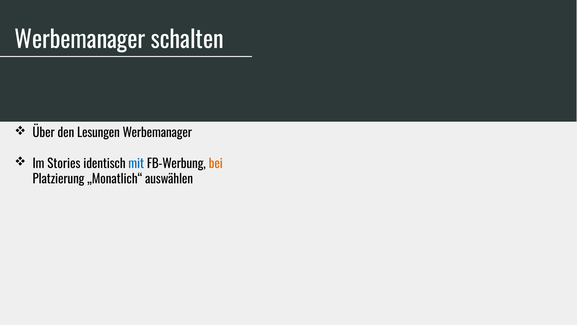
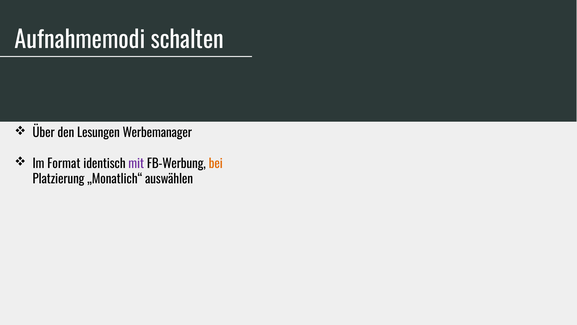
Werbemanager at (80, 40): Werbemanager -> Aufnahmemodi
Stories: Stories -> Format
mit colour: blue -> purple
